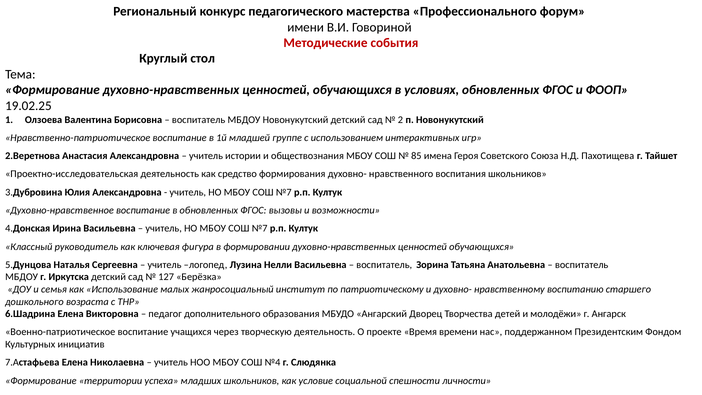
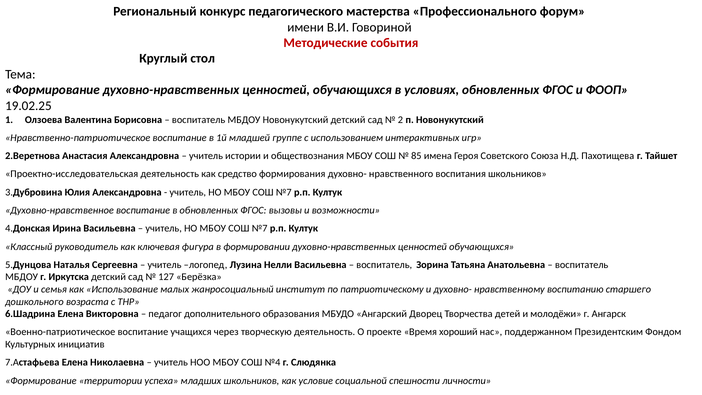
времени: времени -> хороший
